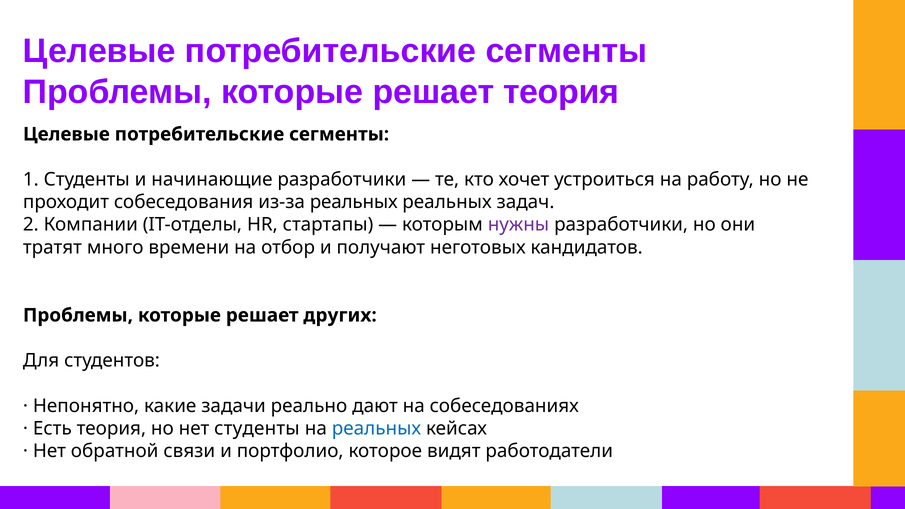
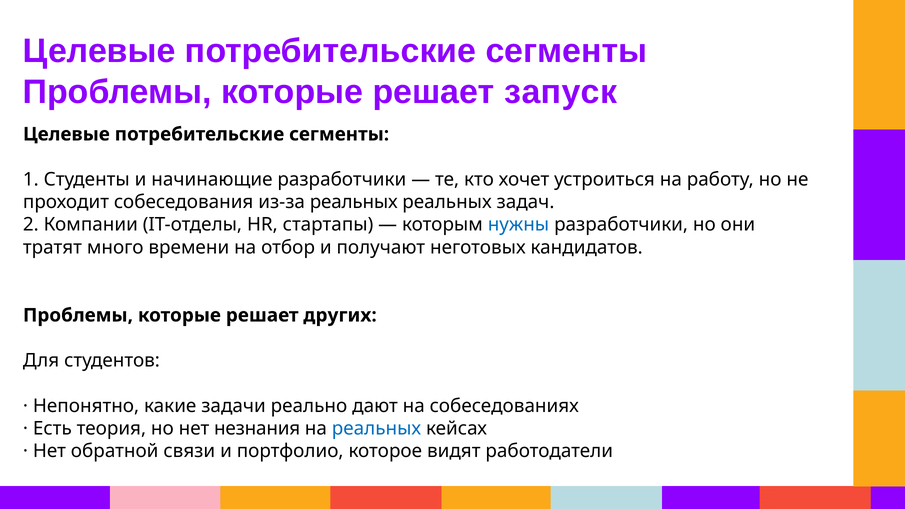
решает теория: теория -> запуск
нужны colour: purple -> blue
нет студенты: студенты -> незнания
